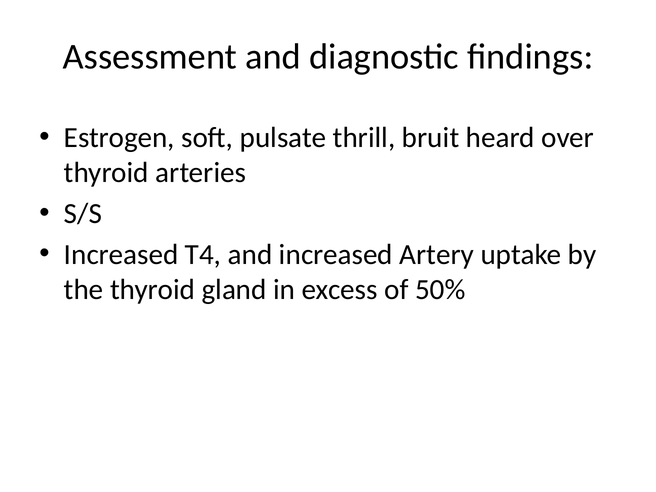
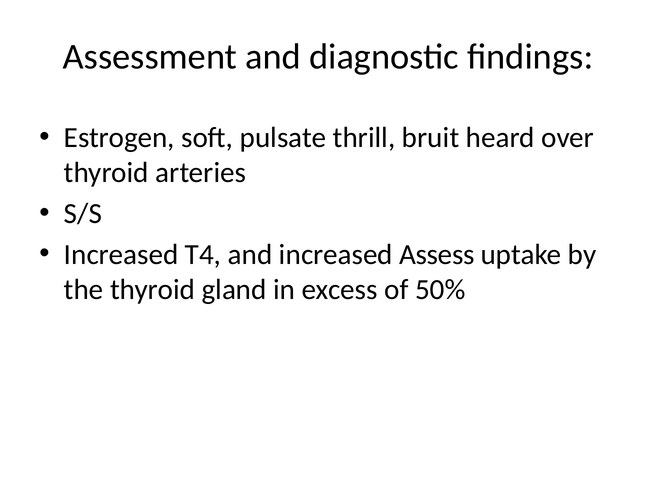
Artery: Artery -> Assess
